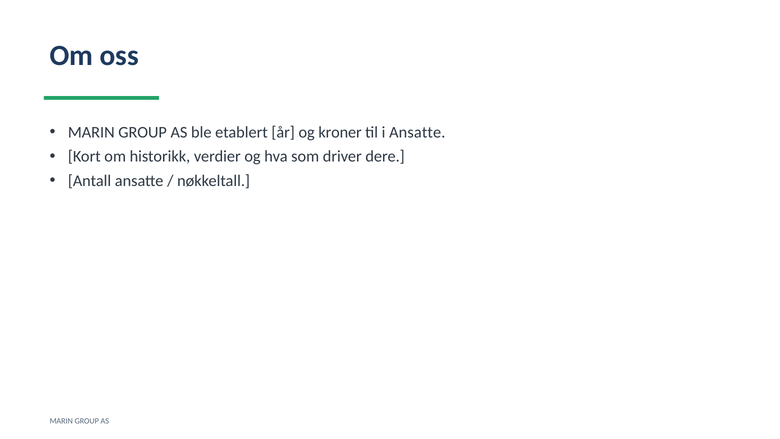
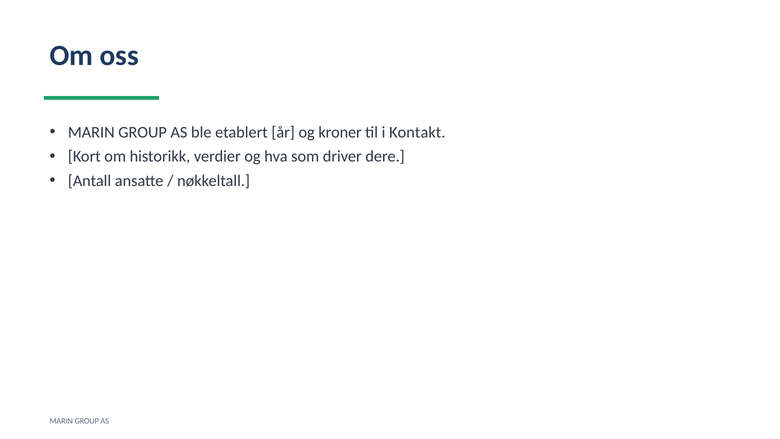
i Ansatte: Ansatte -> Kontakt
